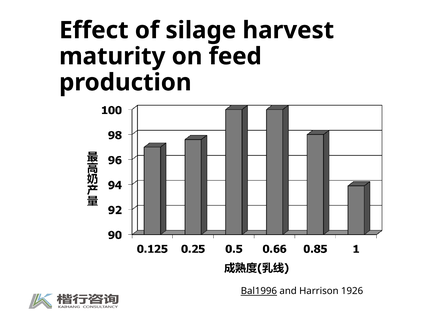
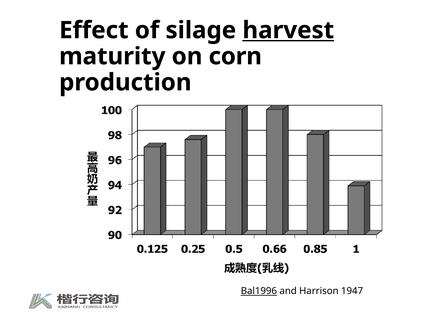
harvest underline: none -> present
feed: feed -> corn
1926: 1926 -> 1947
